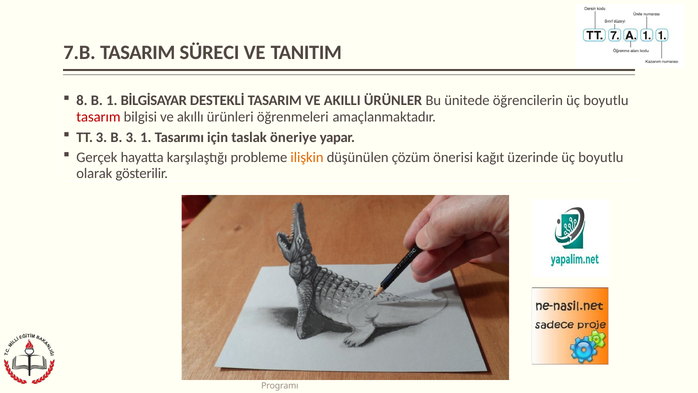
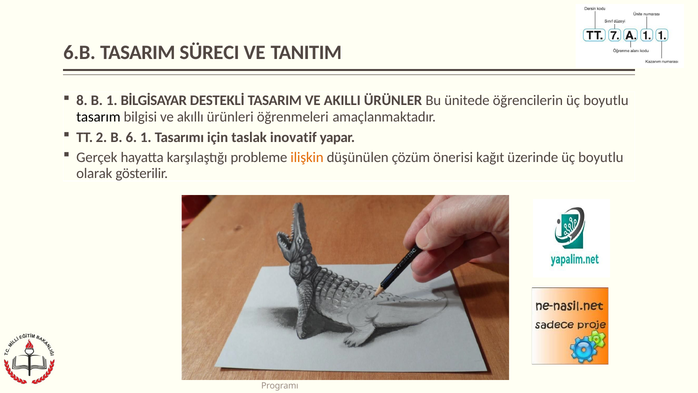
7.B: 7.B -> 6.B
tasarım at (98, 117) colour: red -> black
TT 3: 3 -> 2
B 3: 3 -> 6
öneriye: öneriye -> inovatif
